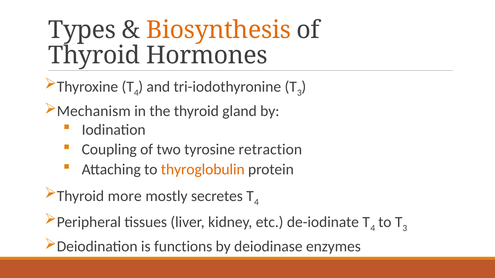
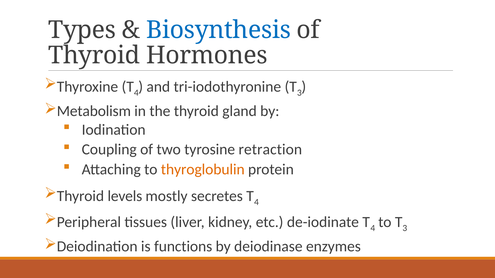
Biosynthesis colour: orange -> blue
Mechanism: Mechanism -> Metabolism
more: more -> levels
